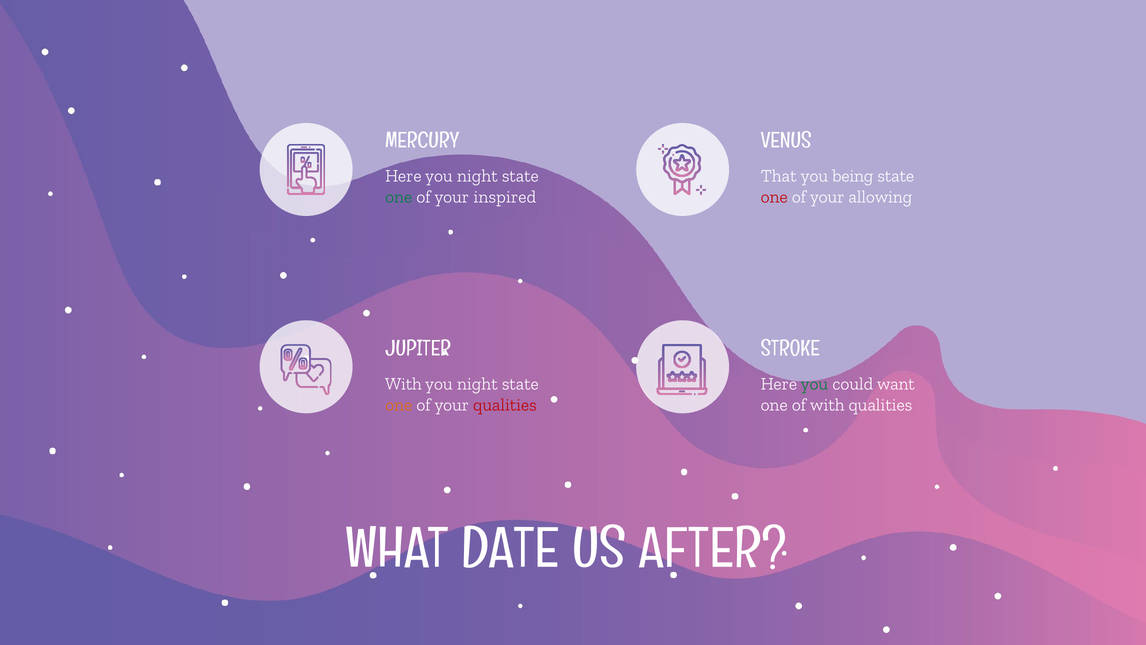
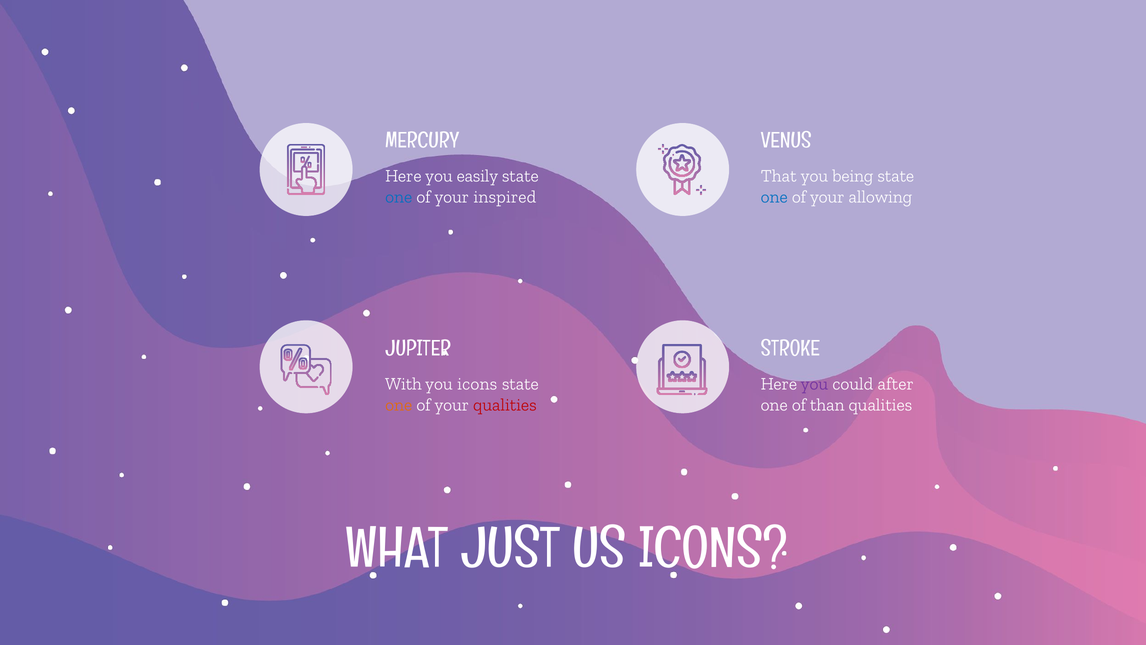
Here you night: night -> easily
one at (399, 197) colour: green -> blue
one at (774, 197) colour: red -> blue
night at (477, 384): night -> icons
you at (814, 384) colour: green -> purple
want: want -> after
of with: with -> than
DATE: DATE -> JUST
US AFTER: AFTER -> ICONS
